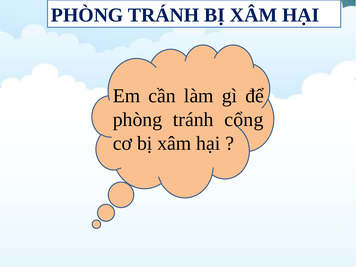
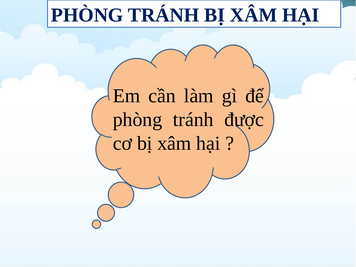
cổng: cổng -> được
